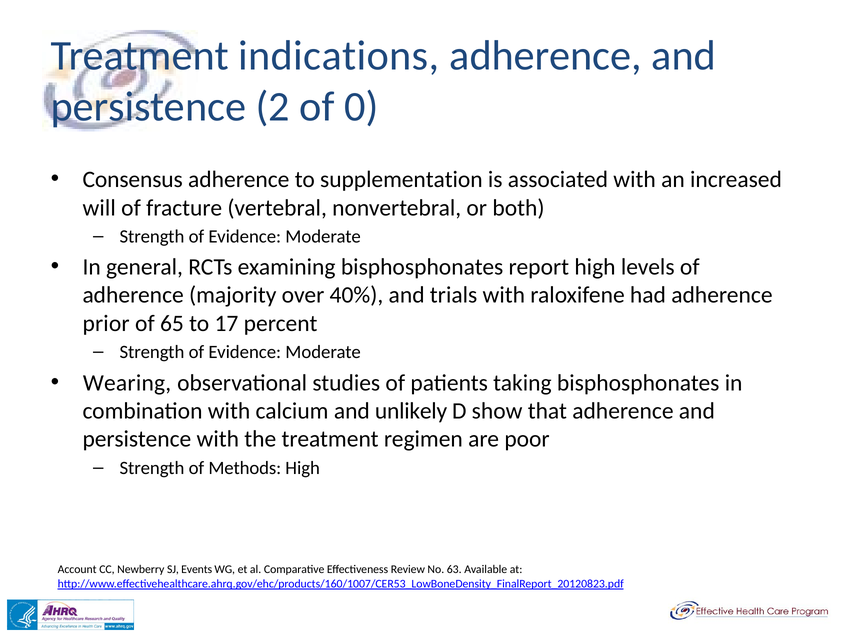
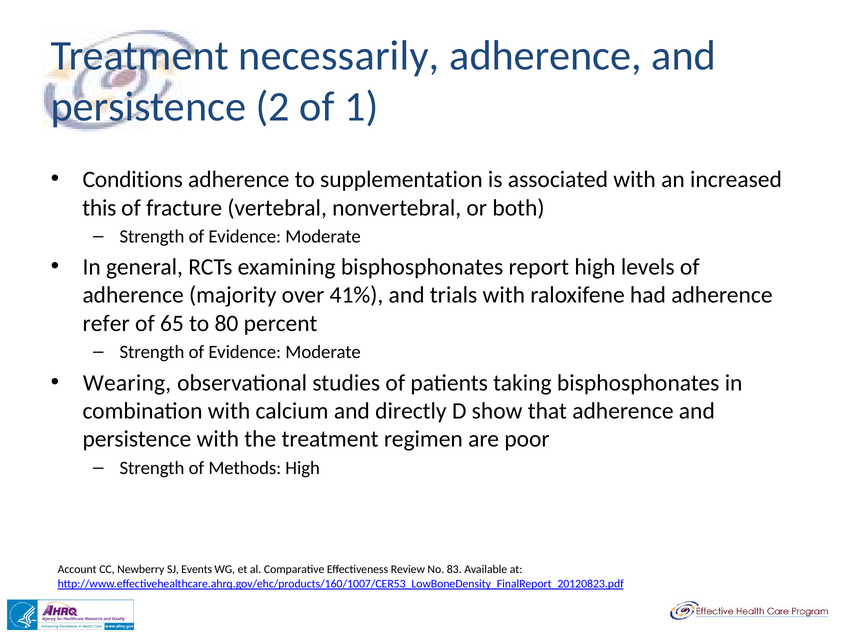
indications: indications -> necessarily
0: 0 -> 1
Consensus: Consensus -> Conditions
will: will -> this
40%: 40% -> 41%
prior: prior -> refer
17: 17 -> 80
unlikely: unlikely -> directly
63: 63 -> 83
